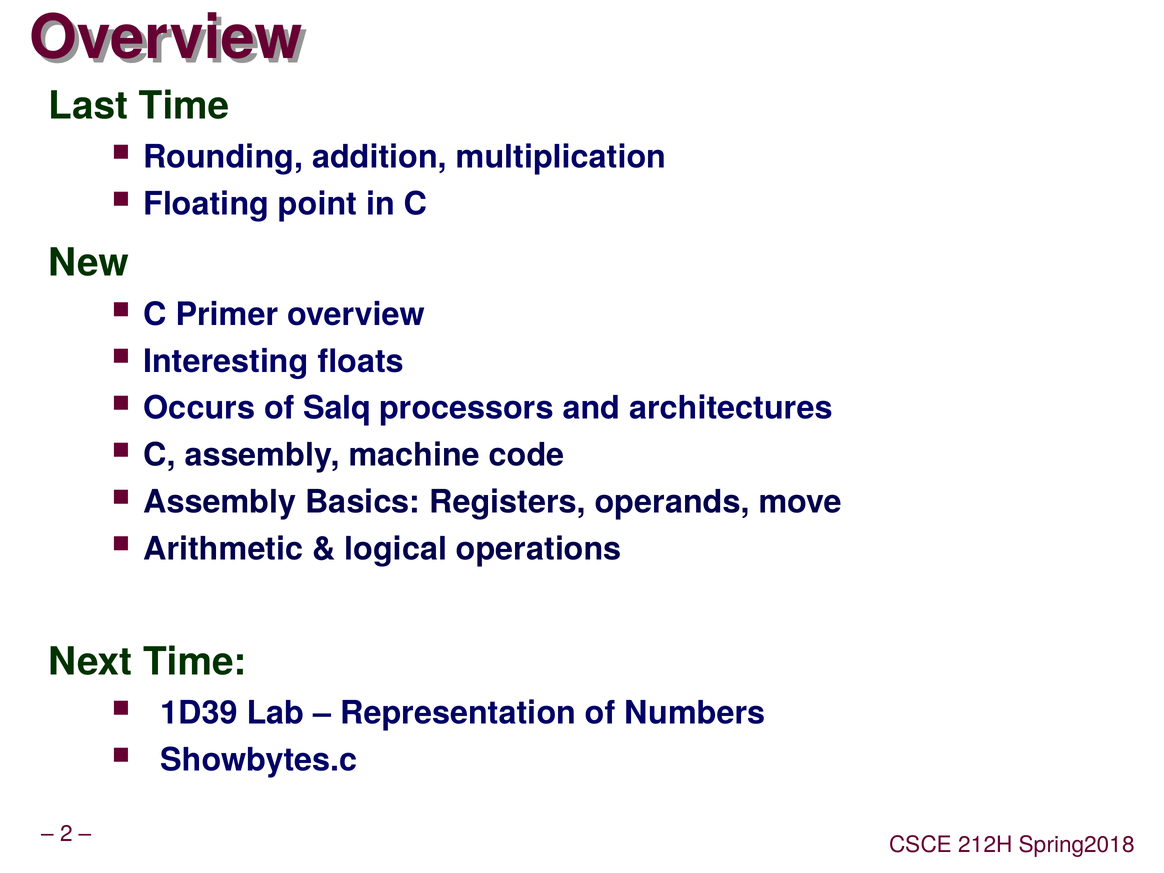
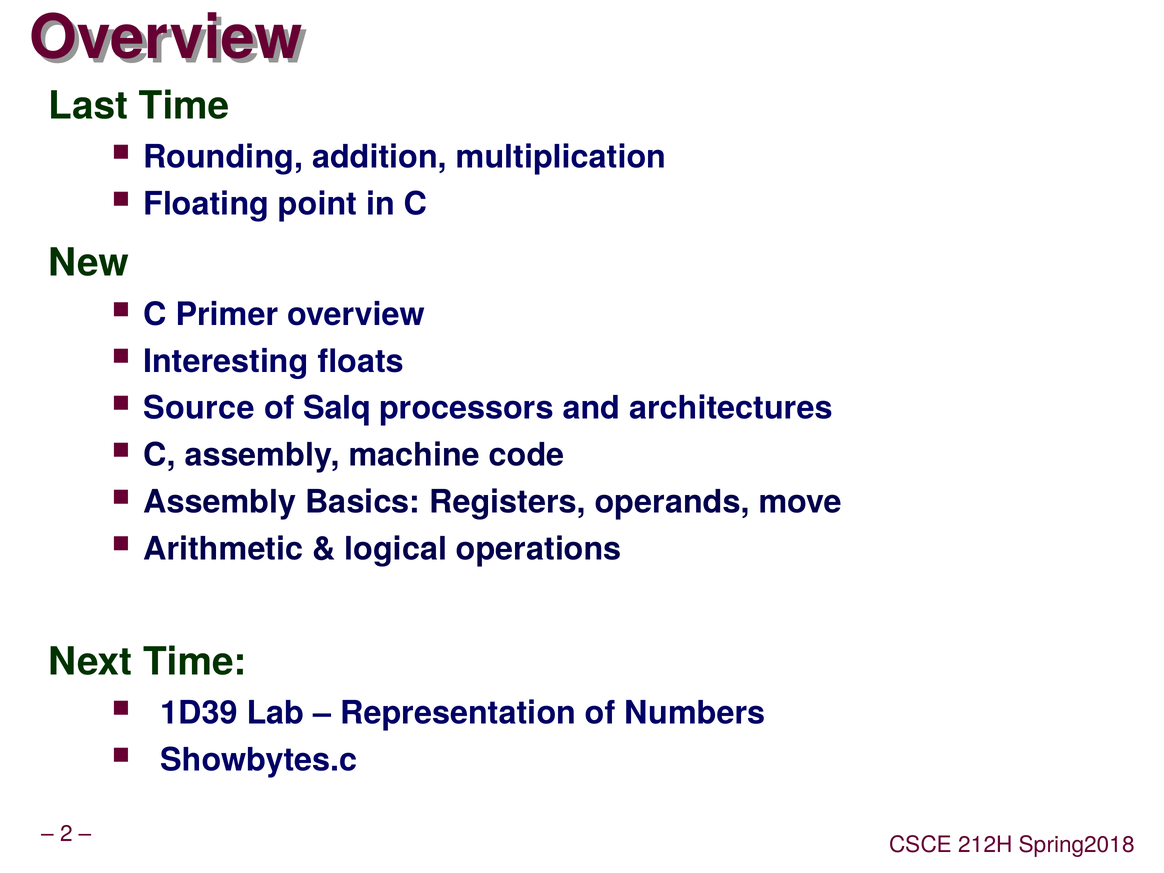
Occurs: Occurs -> Source
